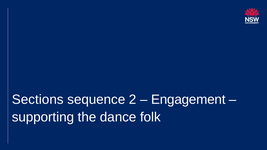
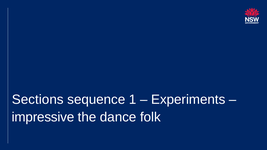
2: 2 -> 1
Engagement: Engagement -> Experiments
supporting: supporting -> impressive
